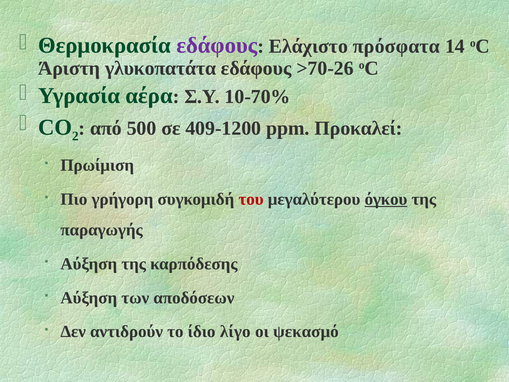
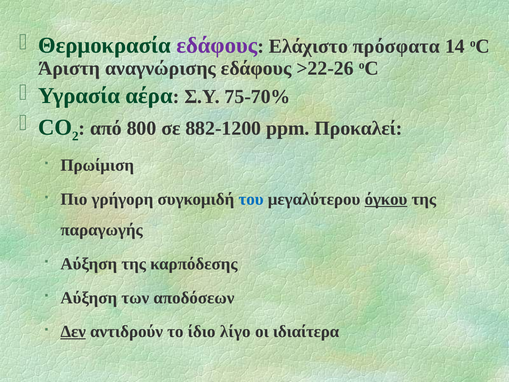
γλυκοπατάτα: γλυκοπατάτα -> αναγνώρισης
>70-26: >70-26 -> >22-26
10-70%: 10-70% -> 75-70%
500: 500 -> 800
409-1200: 409-1200 -> 882-1200
του colour: red -> blue
Δεν underline: none -> present
ψεκασμό: ψεκασμό -> ιδιαίτερα
